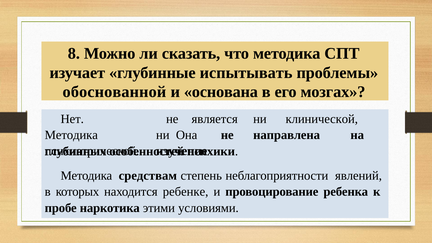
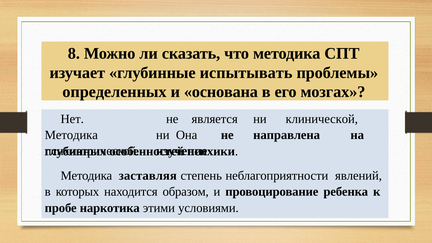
обоснованной: обоснованной -> определенных
средствам: средствам -> заставляя
ребенке: ребенке -> образом
